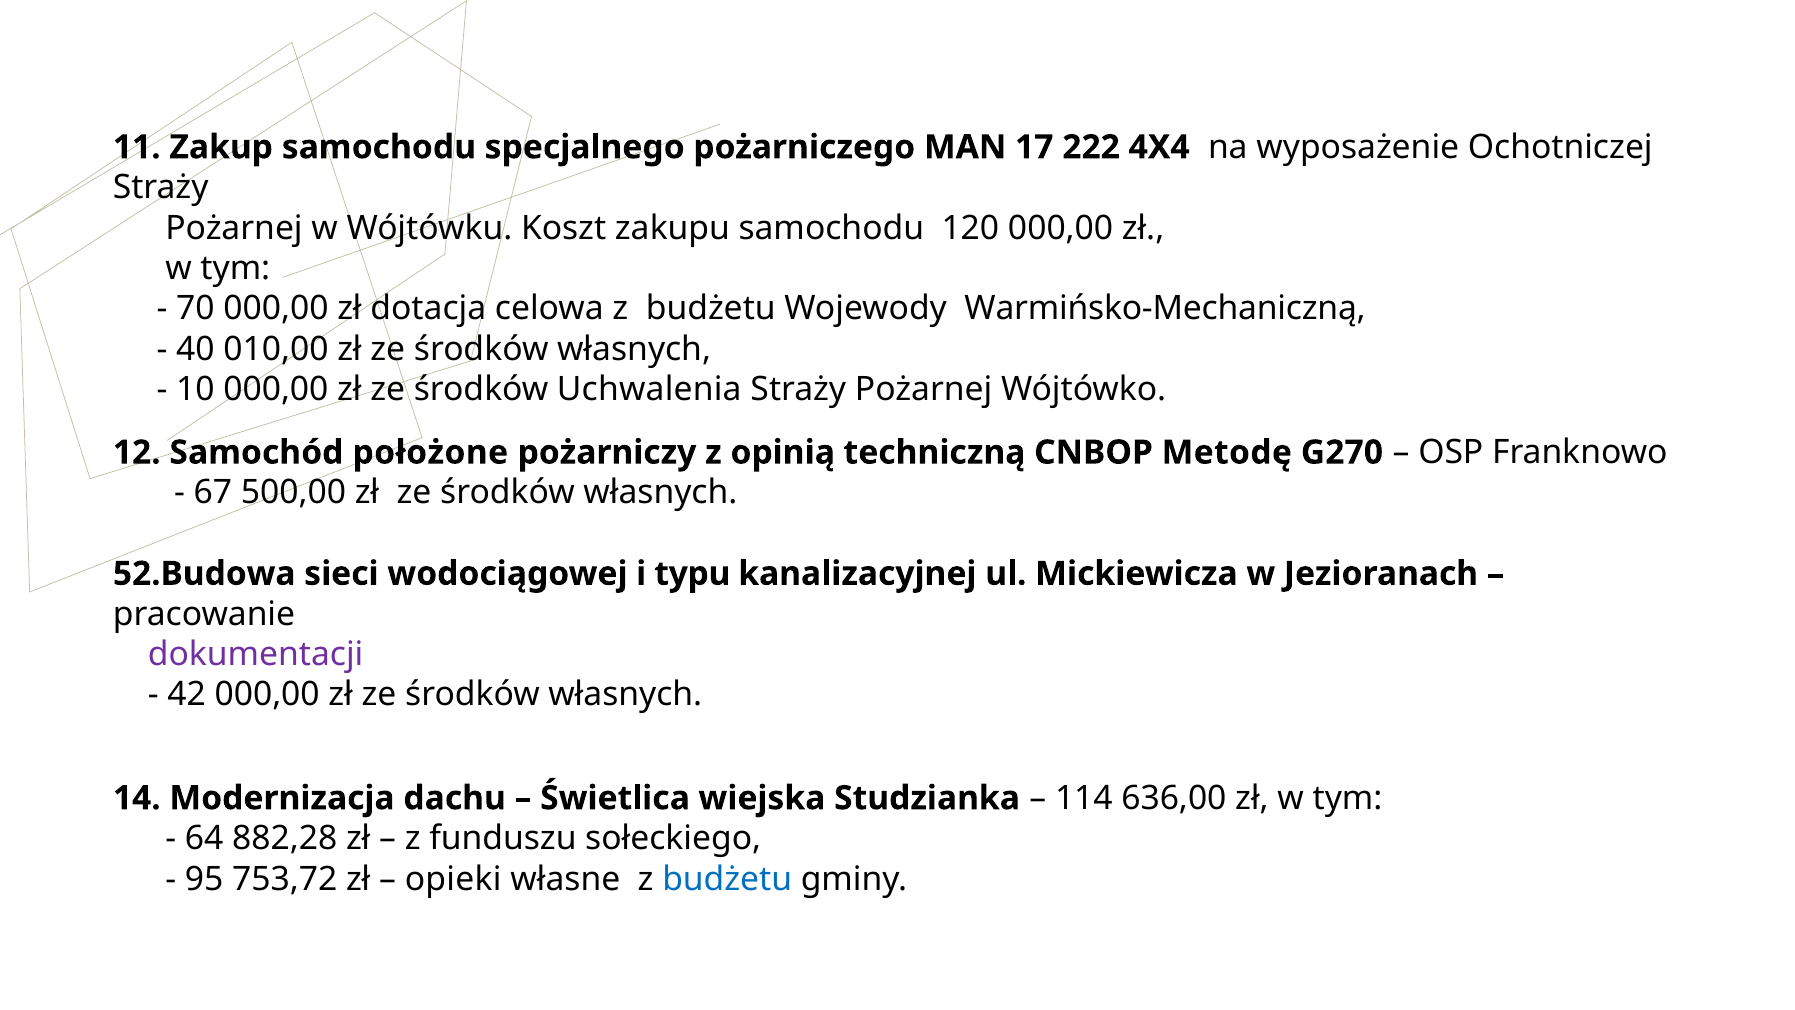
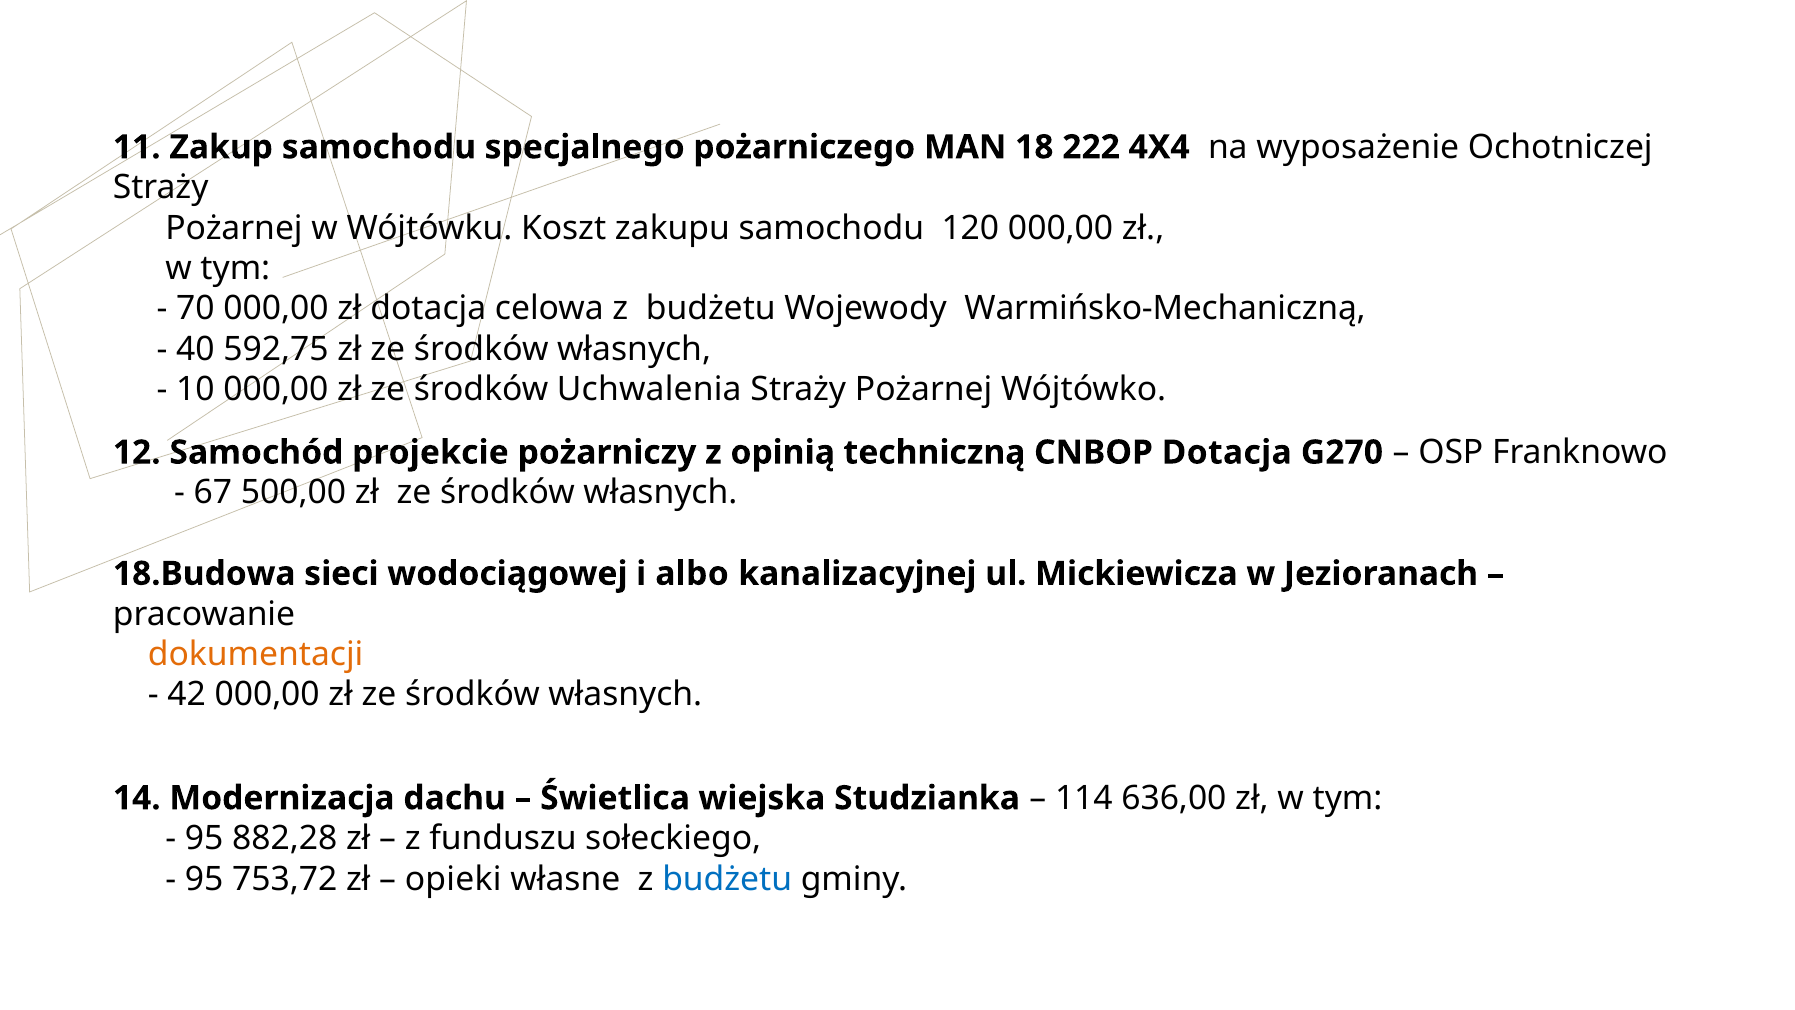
17: 17 -> 18
010,00: 010,00 -> 592,75
położone: położone -> projekcie
CNBOP Metodę: Metodę -> Dotacja
52.Budowa: 52.Budowa -> 18.Budowa
typu: typu -> albo
dokumentacji colour: purple -> orange
64 at (204, 838): 64 -> 95
